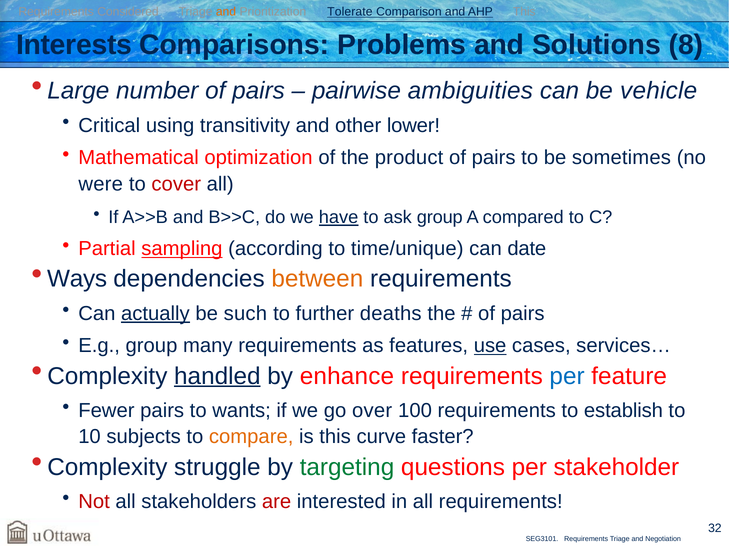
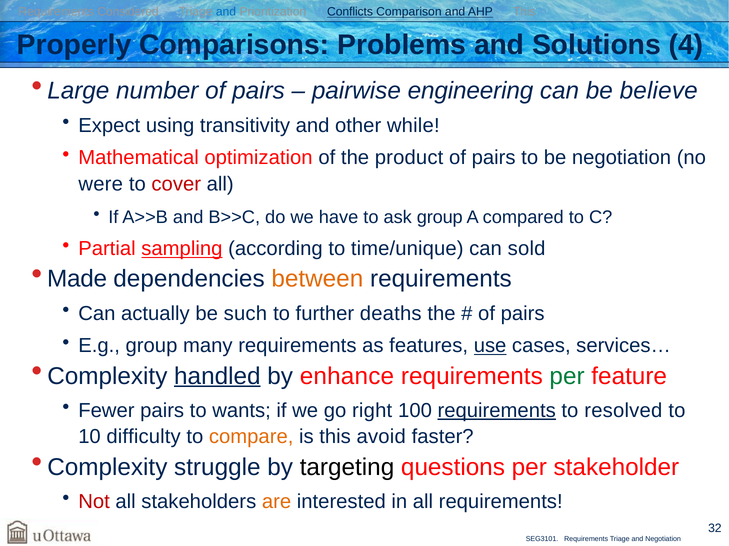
and at (226, 12) colour: orange -> blue
Tolerate: Tolerate -> Conflicts
Interests: Interests -> Properly
8: 8 -> 4
ambiguities: ambiguities -> engineering
vehicle: vehicle -> believe
Critical: Critical -> Expect
lower: lower -> while
be sometimes: sometimes -> negotiation
have underline: present -> none
date: date -> sold
Ways: Ways -> Made
actually underline: present -> none
per at (567, 377) colour: blue -> green
over: over -> right
requirements at (497, 411) underline: none -> present
establish: establish -> resolved
subjects: subjects -> difficulty
curve: curve -> avoid
targeting colour: green -> black
are colour: red -> orange
